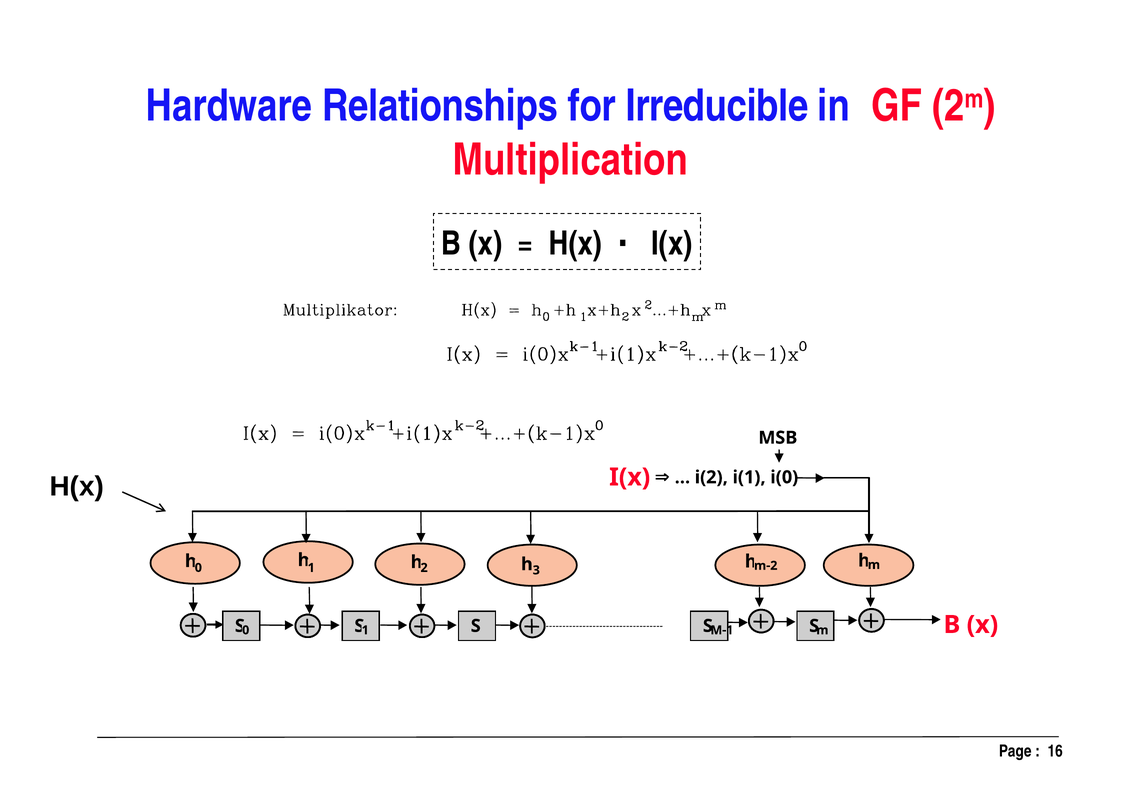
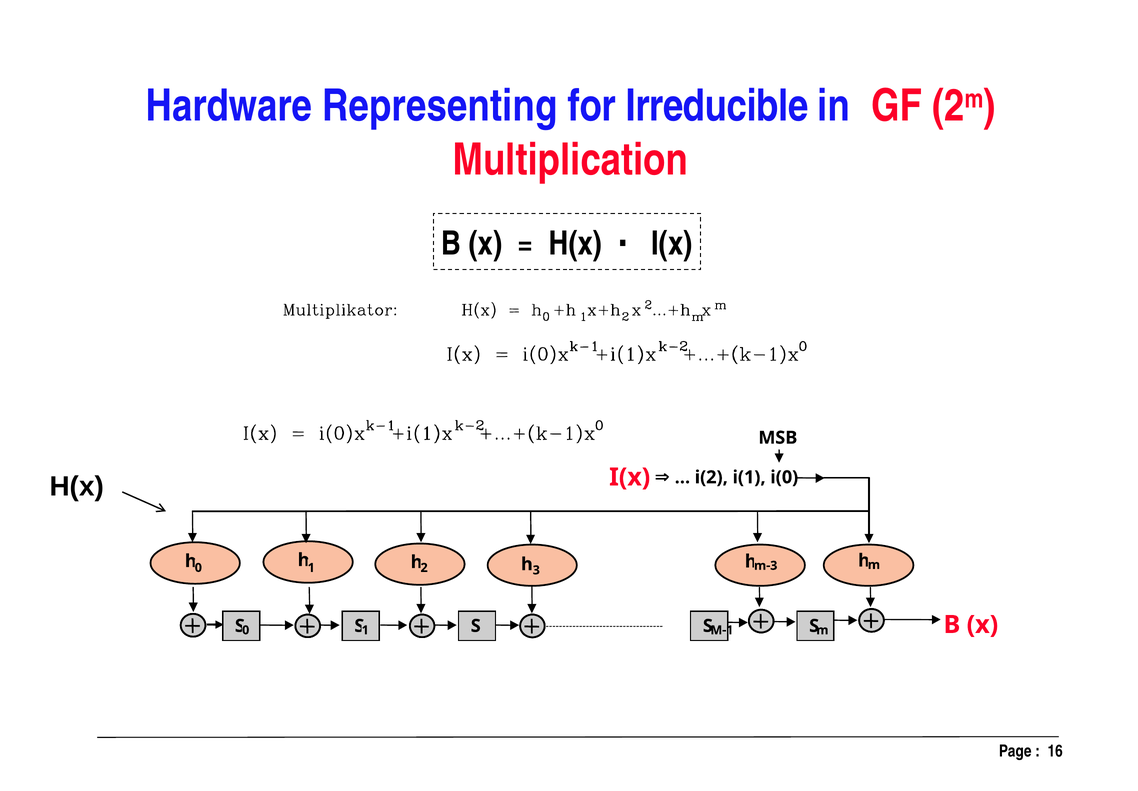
Relationships: Relationships -> Representing
m-2: m-2 -> m-3
